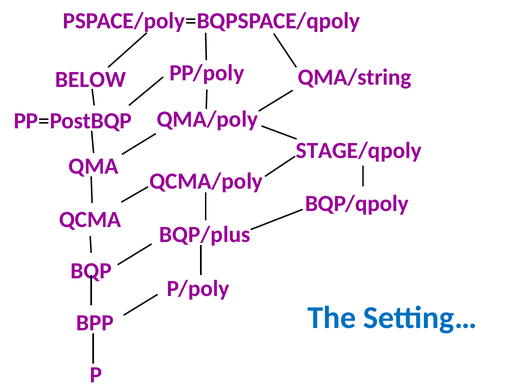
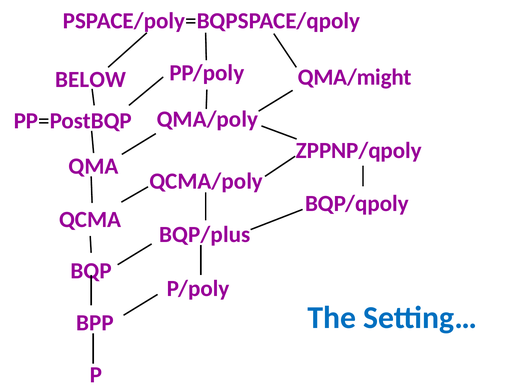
QMA/string: QMA/string -> QMA/might
STAGE/qpoly: STAGE/qpoly -> ZPPNP/qpoly
